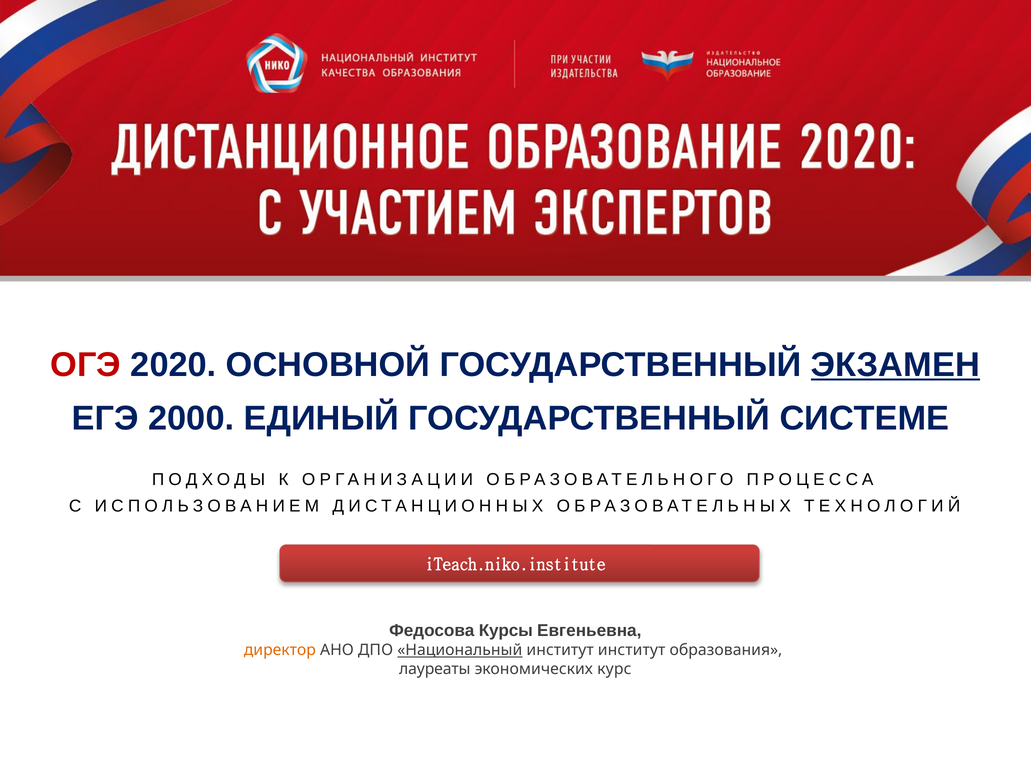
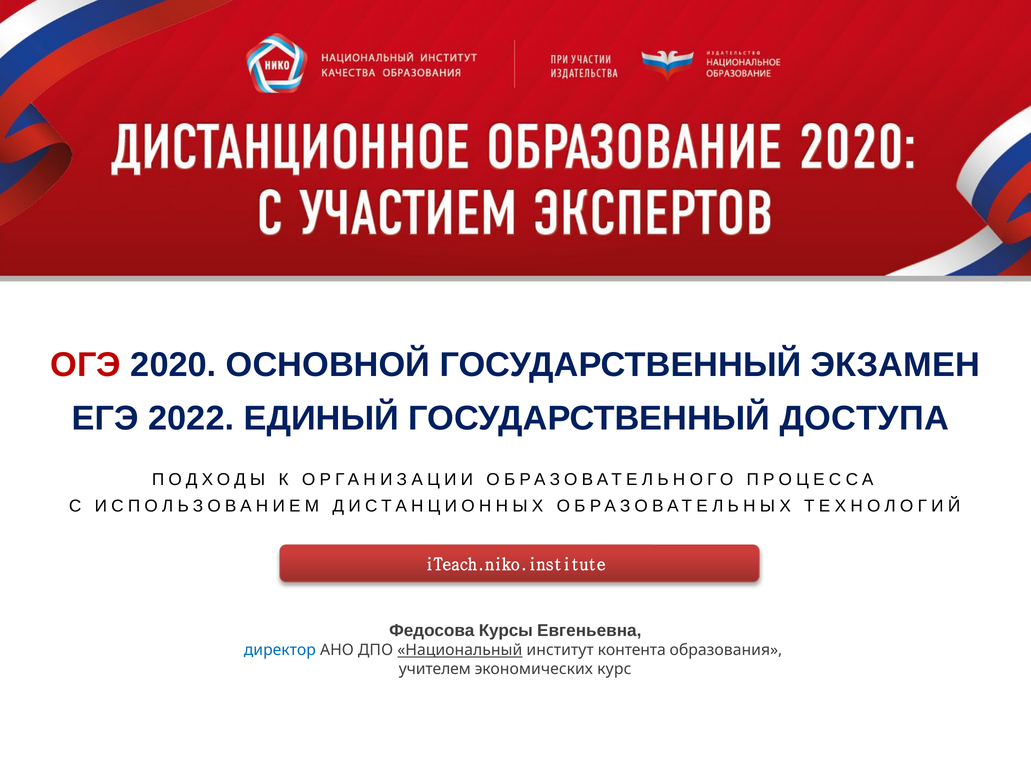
ЭКЗАМЕН underline: present -> none
2000: 2000 -> 2022
СИСТЕМЕ: СИСТЕМЕ -> ДОСТУПА
директор colour: orange -> blue
институт институт: институт -> контента
лауреаты: лауреаты -> учителем
